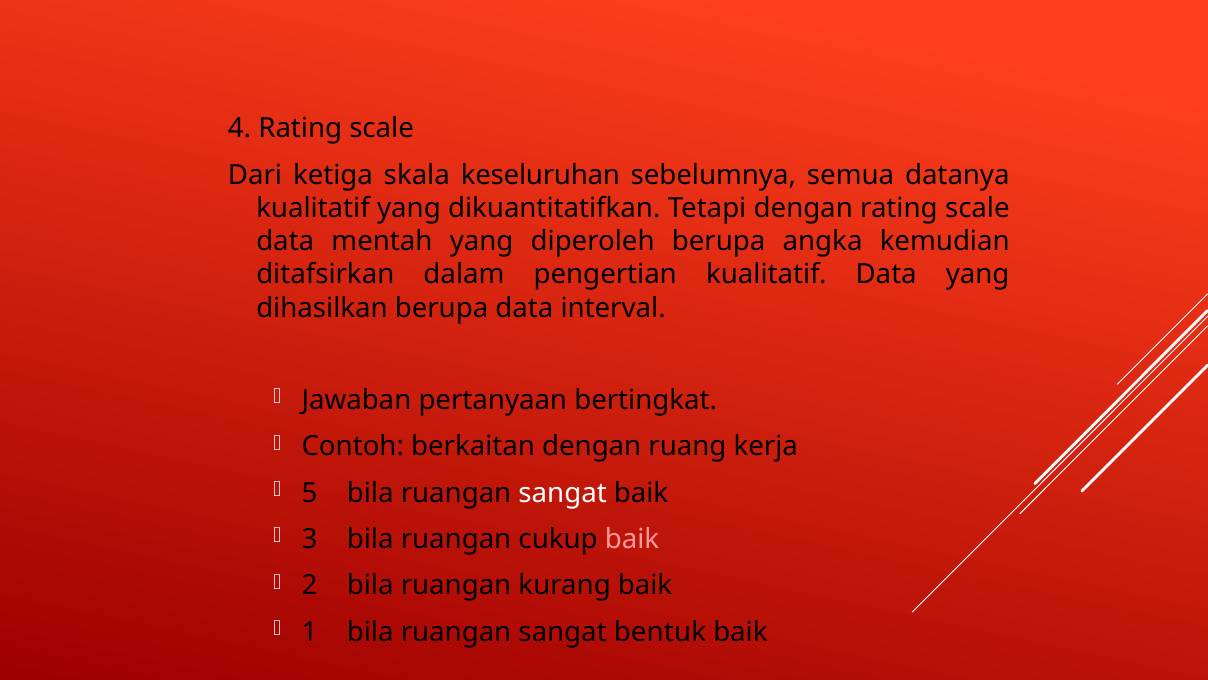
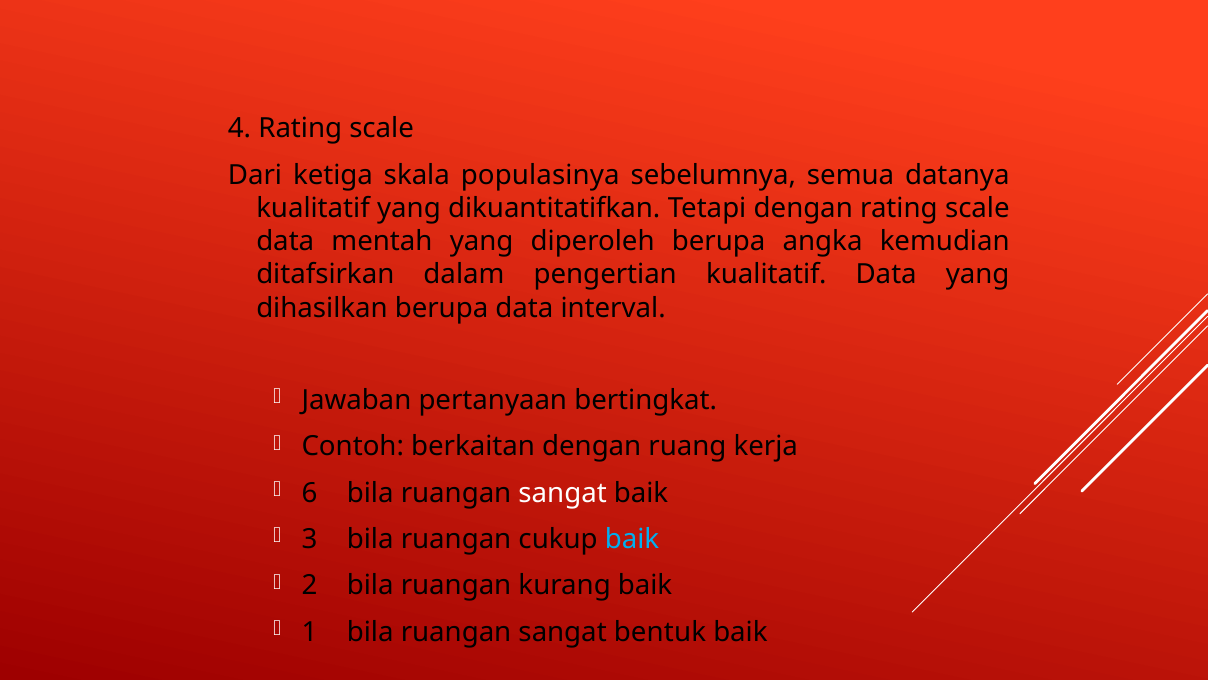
keseluruhan: keseluruhan -> populasinya
5: 5 -> 6
baik at (632, 539) colour: pink -> light blue
